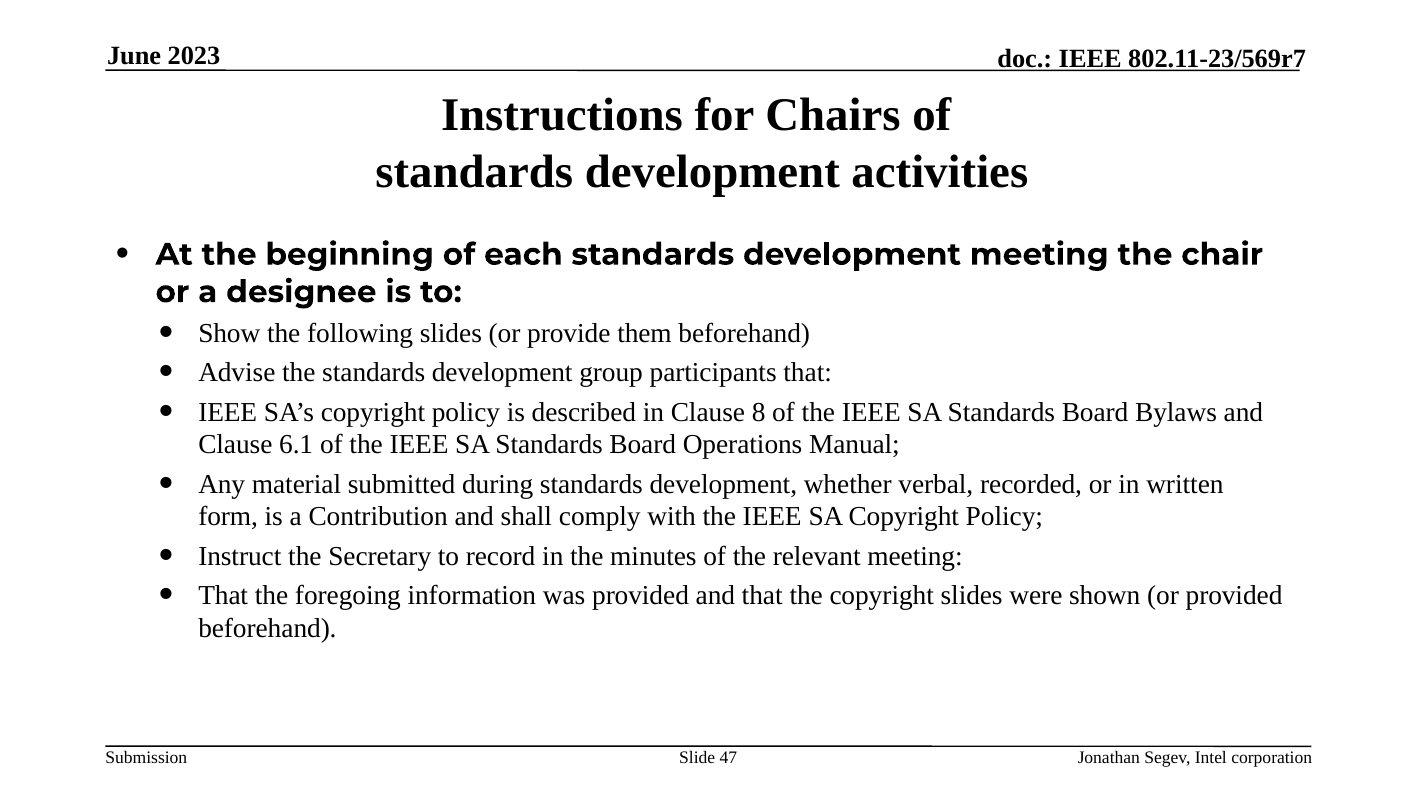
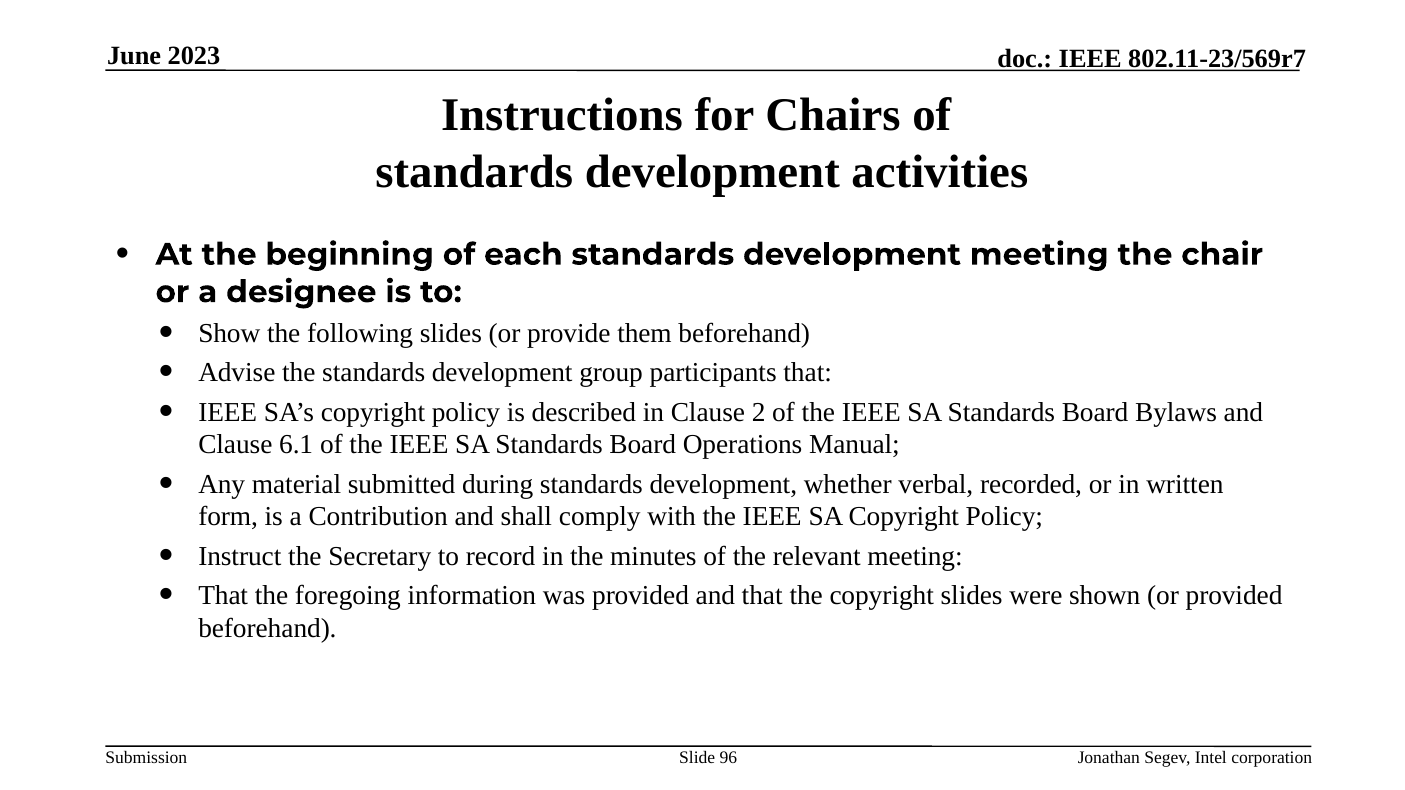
8: 8 -> 2
47: 47 -> 96
